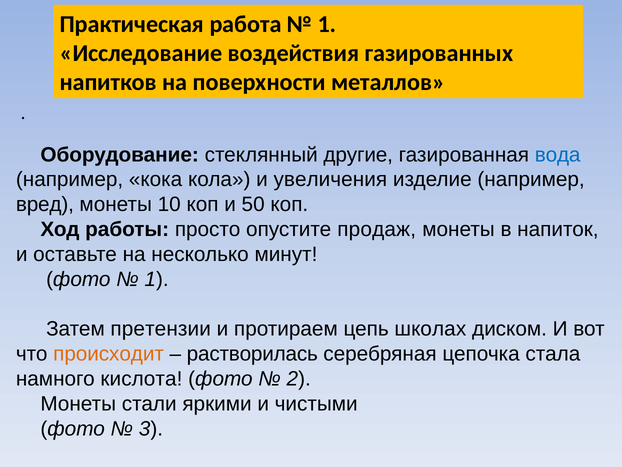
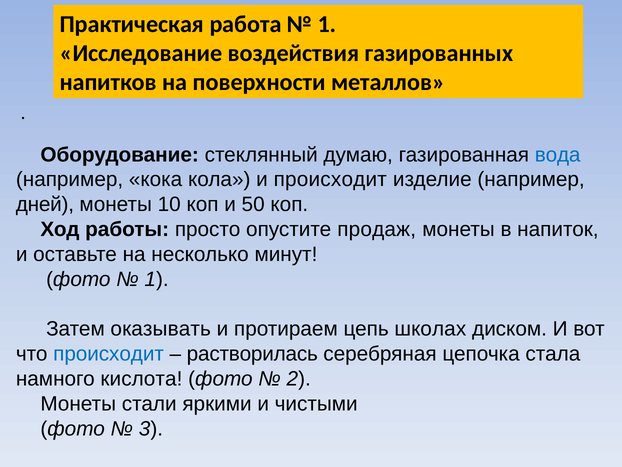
другие: другие -> думаю
и увеличения: увеличения -> происходит
вред: вред -> дней
претензии: претензии -> оказывать
происходит at (109, 354) colour: orange -> blue
